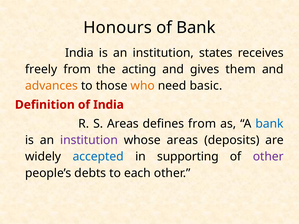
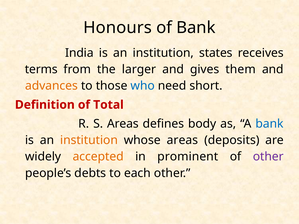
freely: freely -> terms
acting: acting -> larger
who colour: orange -> blue
basic: basic -> short
of India: India -> Total
defines from: from -> body
institution at (89, 140) colour: purple -> orange
accepted colour: blue -> orange
supporting: supporting -> prominent
